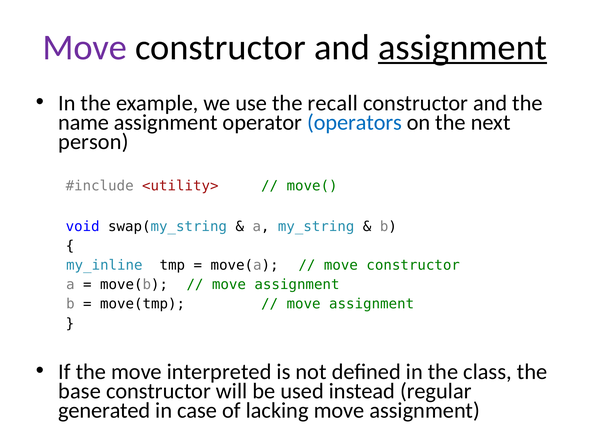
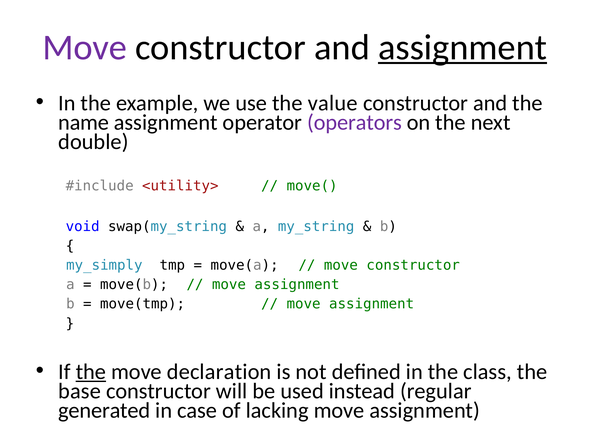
recall: recall -> value
operators colour: blue -> purple
person: person -> double
my_inline: my_inline -> my_simply
the at (91, 372) underline: none -> present
interpreted: interpreted -> declaration
